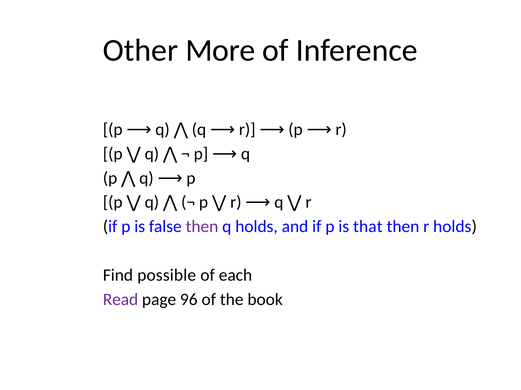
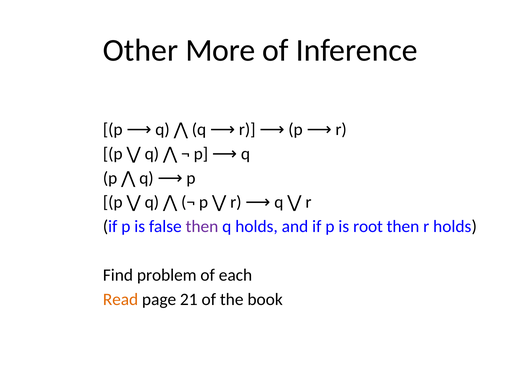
that: that -> root
possible: possible -> problem
Read colour: purple -> orange
96: 96 -> 21
